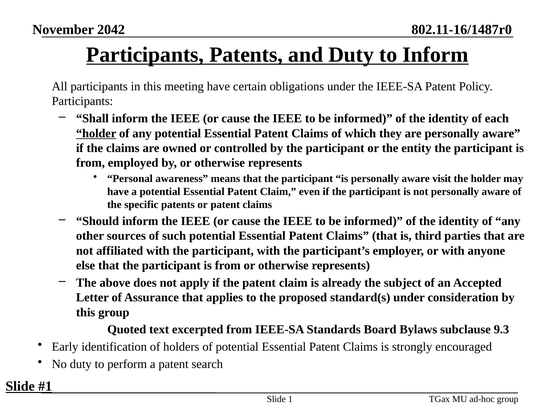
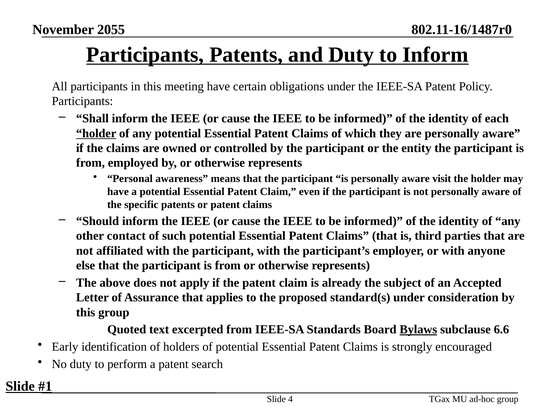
2042: 2042 -> 2055
sources: sources -> contact
Bylaws underline: none -> present
9.3: 9.3 -> 6.6
1: 1 -> 4
